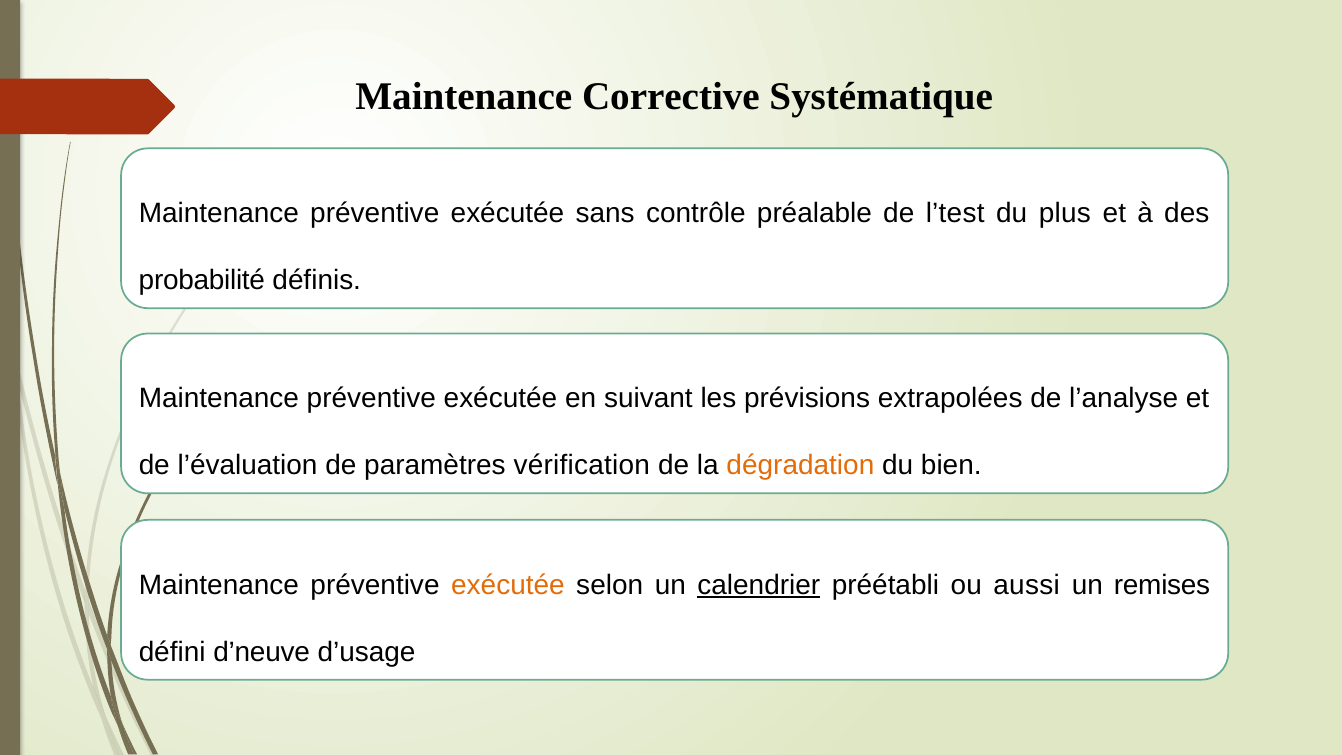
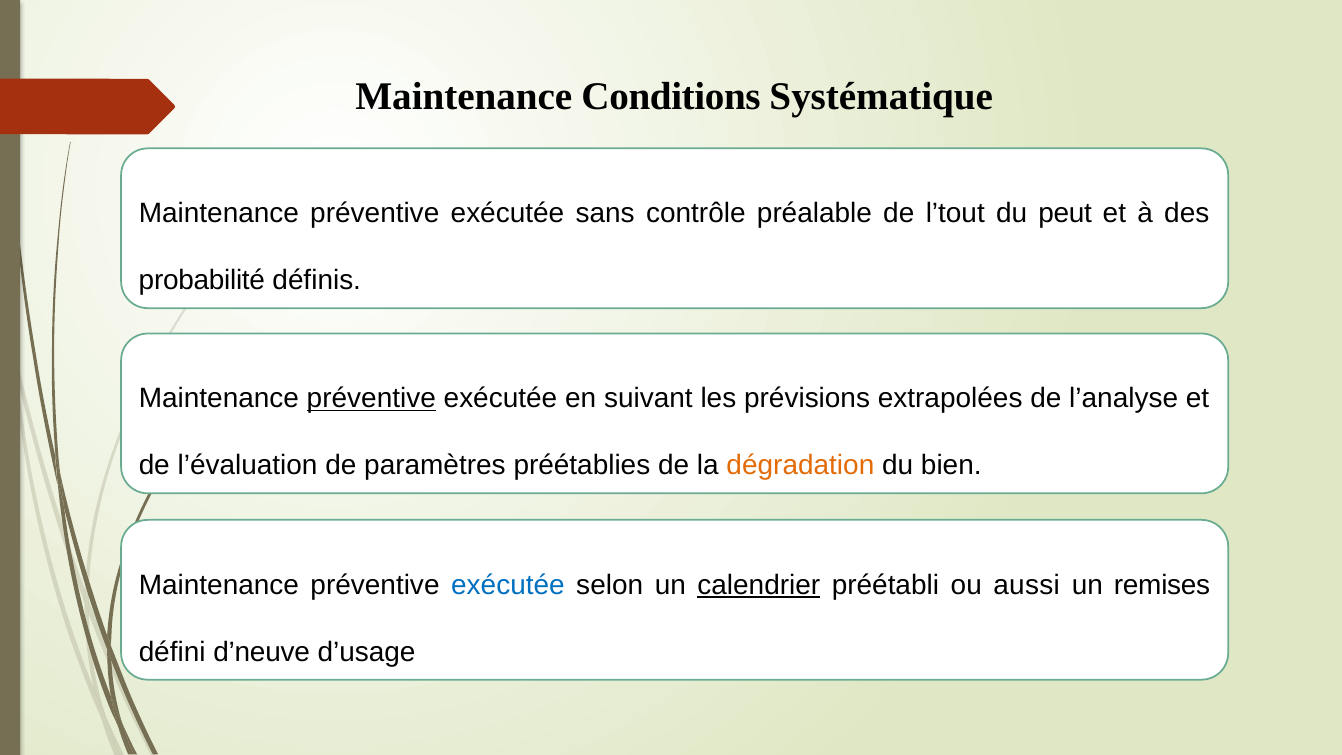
Corrective: Corrective -> Conditions
l’test: l’test -> l’tout
plus: plus -> peut
préventive at (371, 398) underline: none -> present
vérification: vérification -> préétablies
exécutée at (508, 585) colour: orange -> blue
